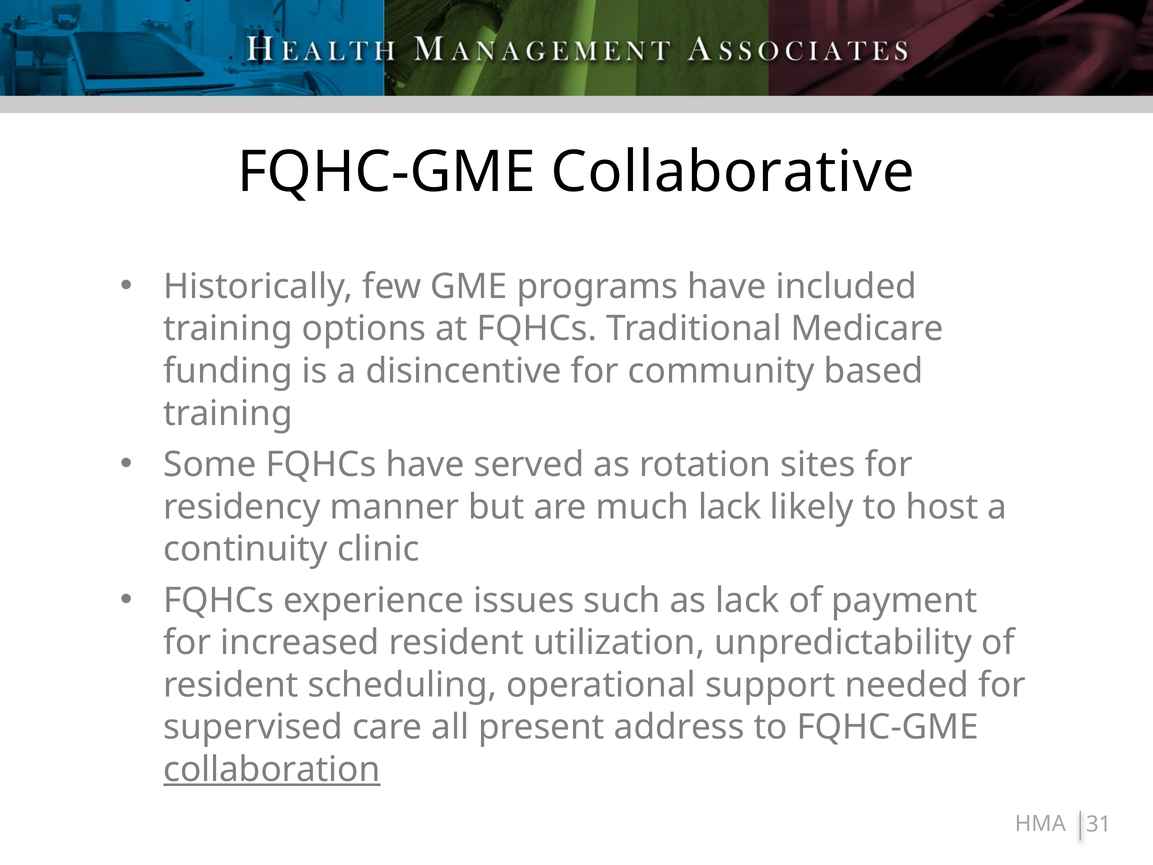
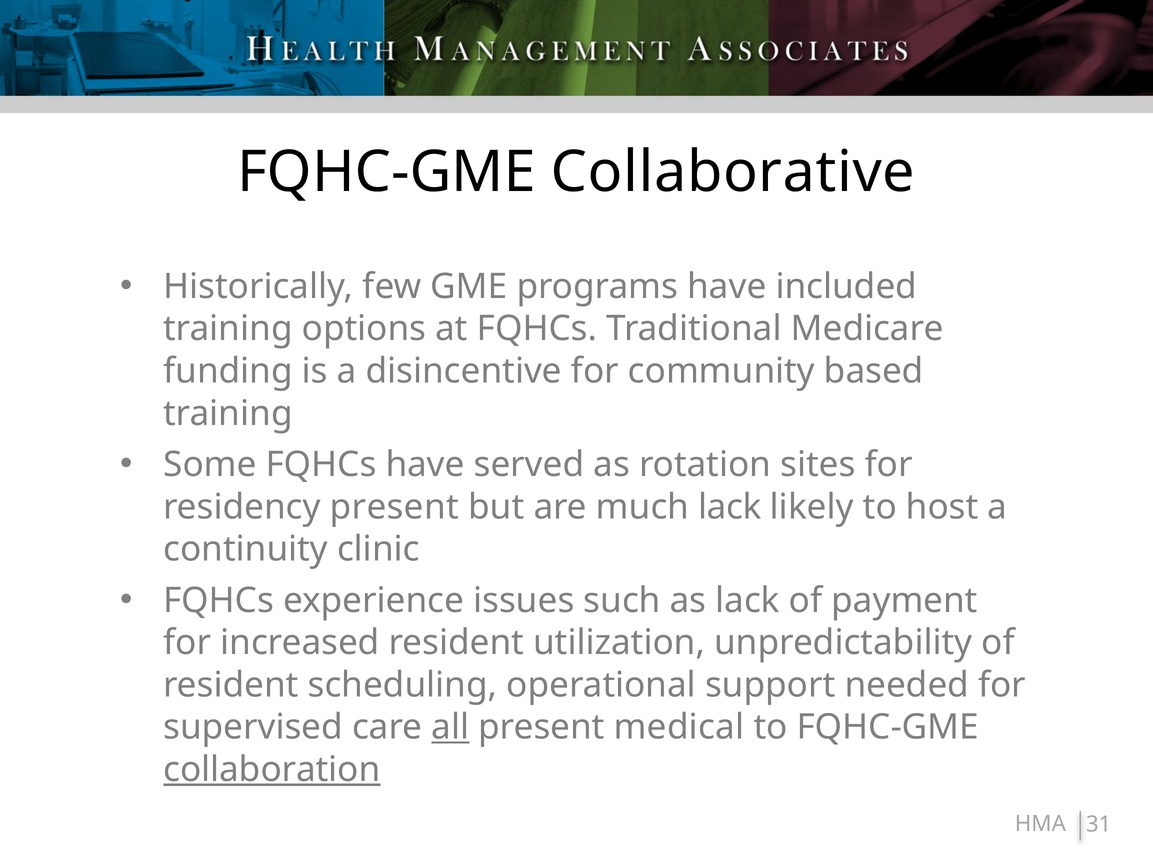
residency manner: manner -> present
all underline: none -> present
address: address -> medical
